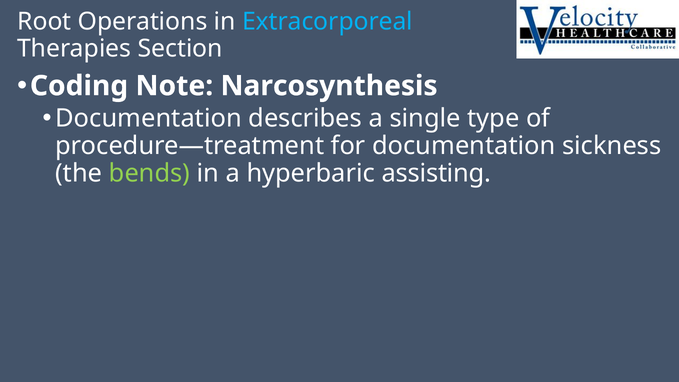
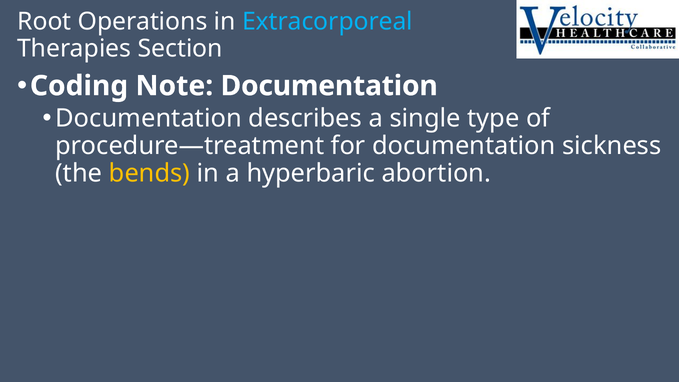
Note Narcosynthesis: Narcosynthesis -> Documentation
bends colour: light green -> yellow
assisting: assisting -> abortion
